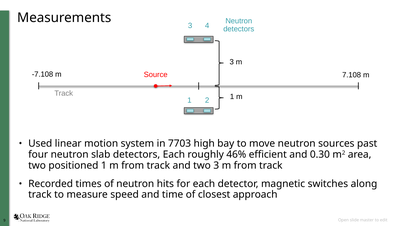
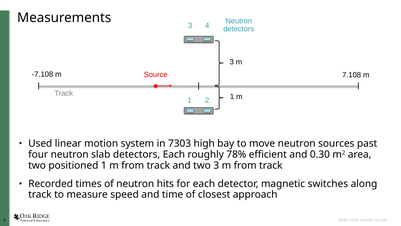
7703: 7703 -> 7303
46%: 46% -> 78%
